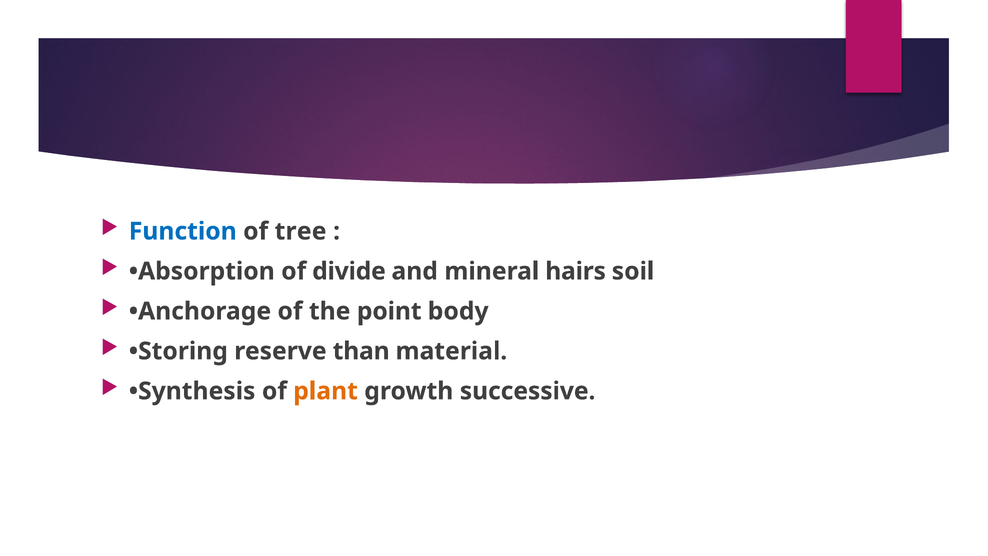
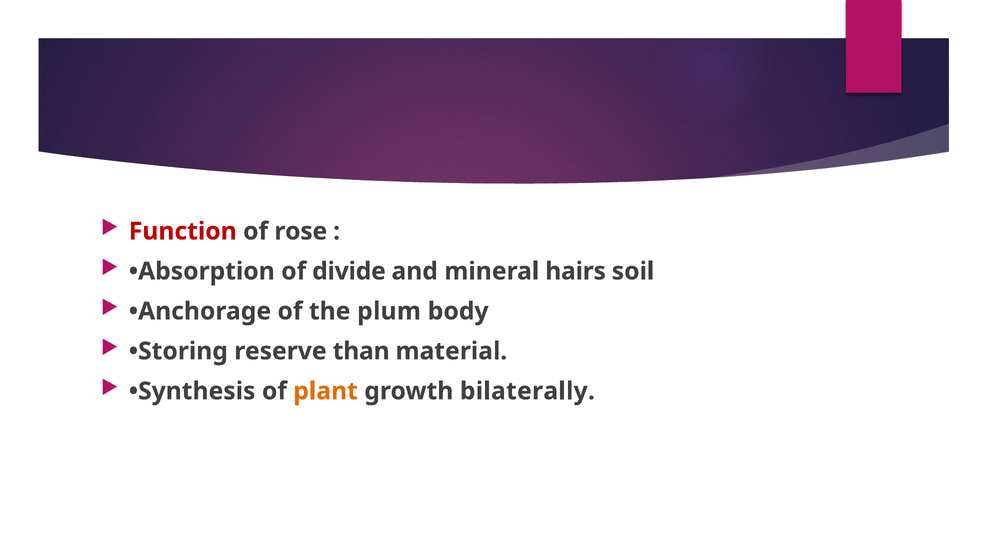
Function colour: blue -> red
tree: tree -> rose
point: point -> plum
successive: successive -> bilaterally
